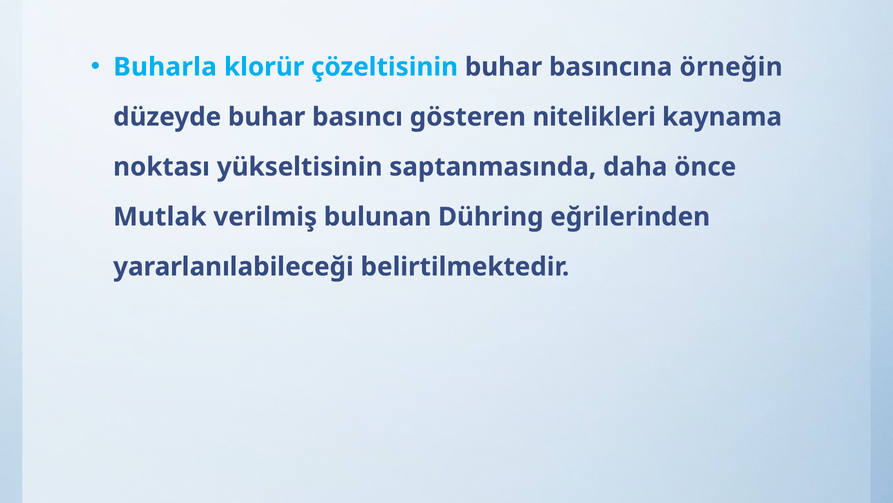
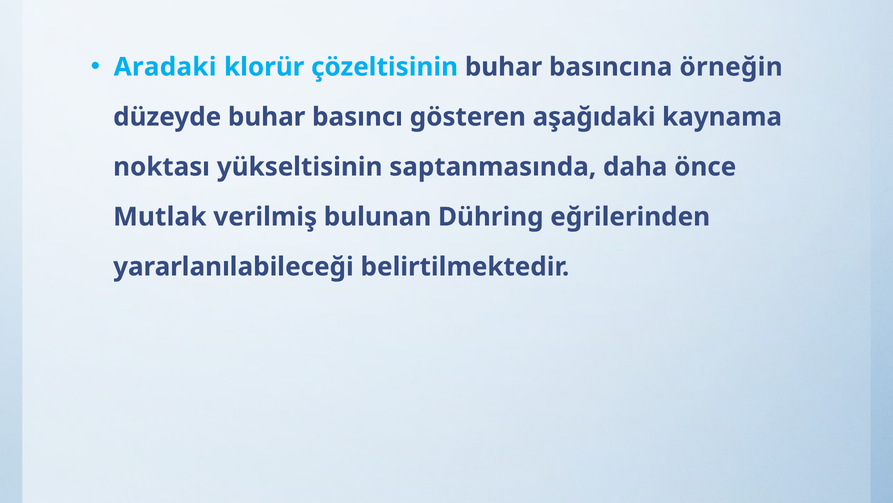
Buharla: Buharla -> Aradaki
nitelikleri: nitelikleri -> aşağıdaki
